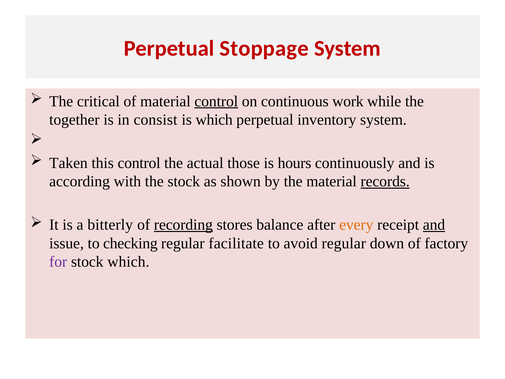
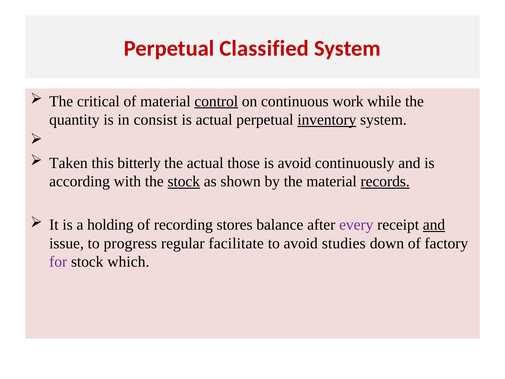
Stoppage: Stoppage -> Classified
together: together -> quantity
is which: which -> actual
inventory underline: none -> present
this control: control -> bitterly
is hours: hours -> avoid
stock at (184, 181) underline: none -> present
bitterly: bitterly -> holding
recording underline: present -> none
every colour: orange -> purple
checking: checking -> progress
avoid regular: regular -> studies
